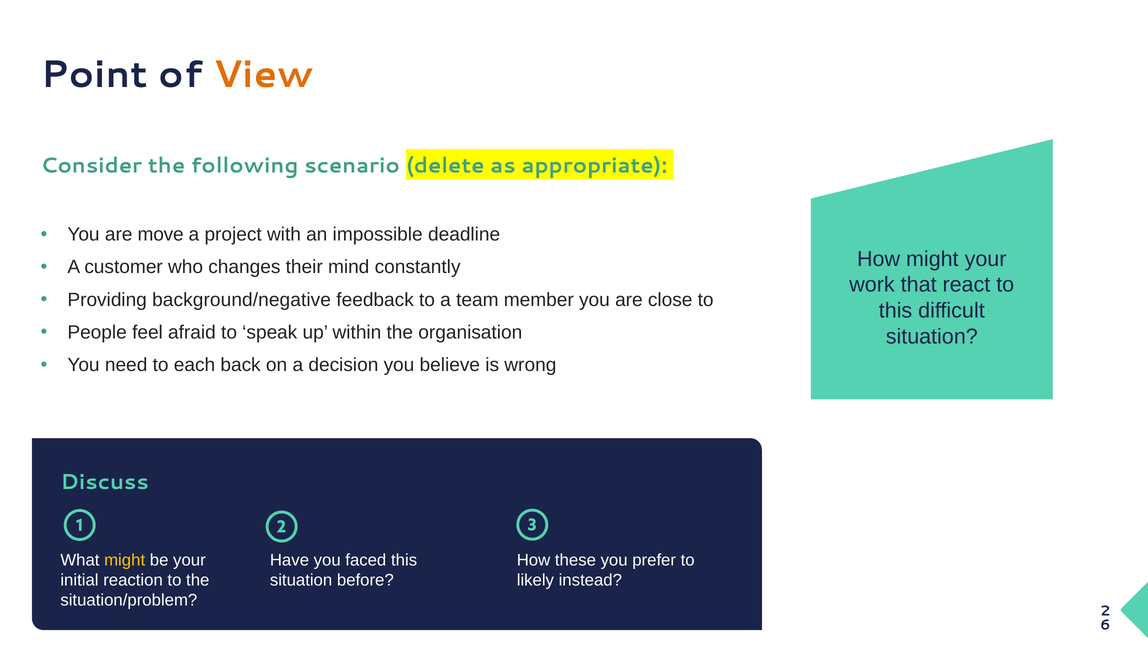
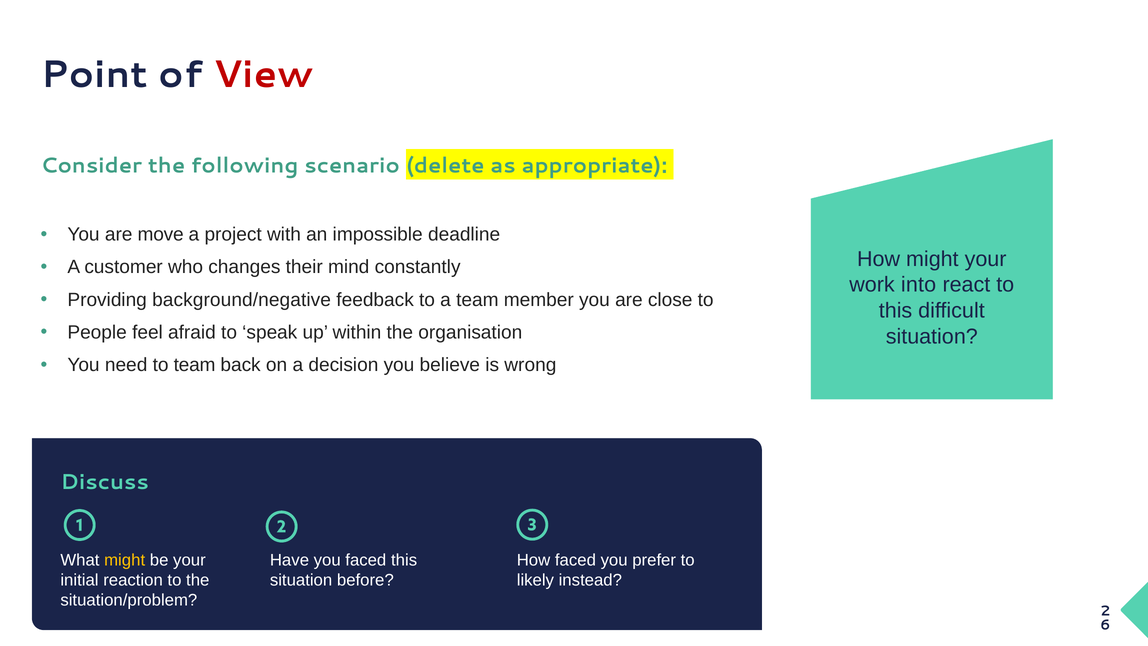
View colour: orange -> red
that: that -> into
to each: each -> team
How these: these -> faced
